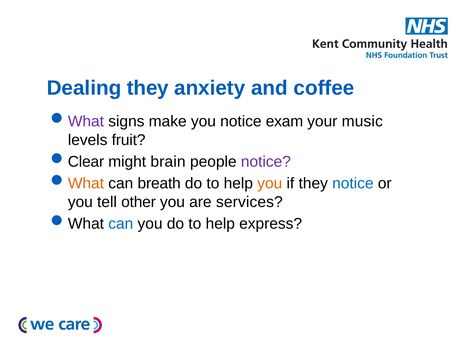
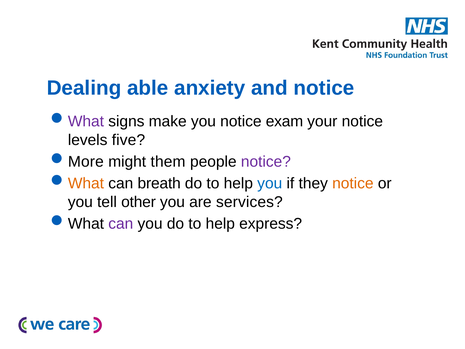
Dealing they: they -> able
and coffee: coffee -> notice
your music: music -> notice
fruit: fruit -> five
Clear: Clear -> More
brain: brain -> them
you at (270, 183) colour: orange -> blue
notice at (353, 183) colour: blue -> orange
can at (121, 223) colour: blue -> purple
